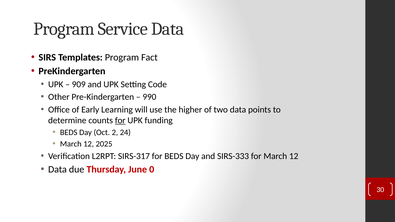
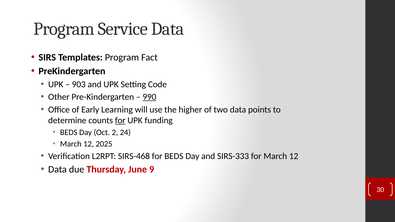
909: 909 -> 903
990 underline: none -> present
SIRS-317: SIRS-317 -> SIRS-468
0: 0 -> 9
